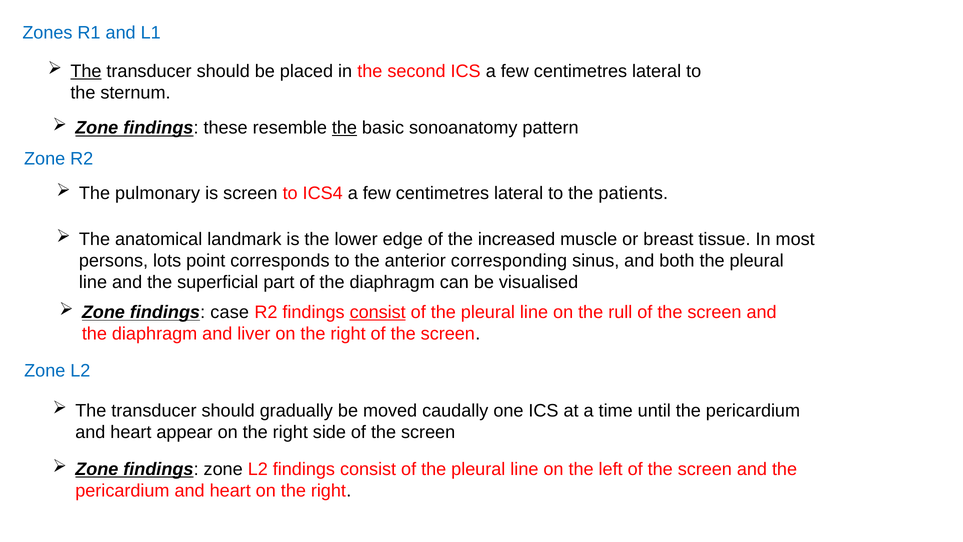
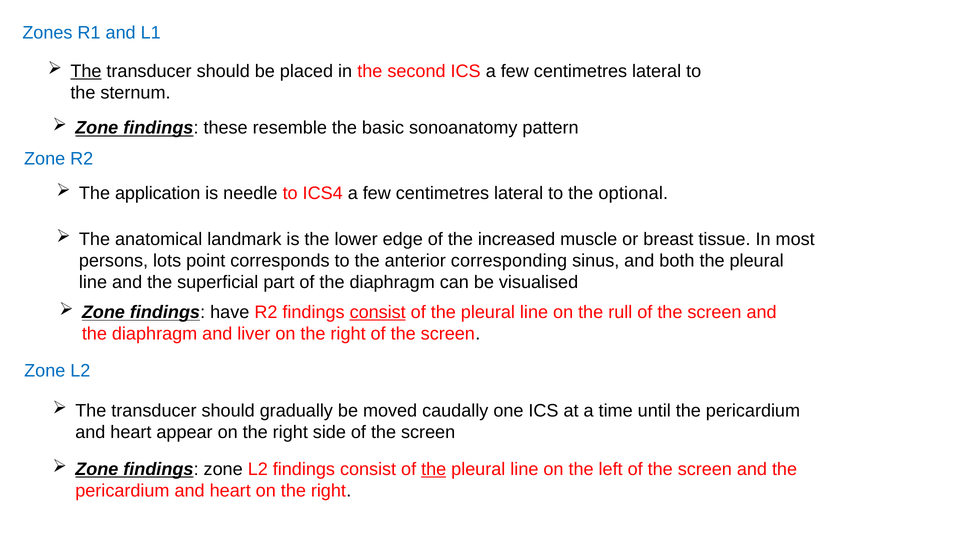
the at (344, 128) underline: present -> none
pulmonary: pulmonary -> application
is screen: screen -> needle
patients: patients -> optional
case: case -> have
the at (434, 469) underline: none -> present
